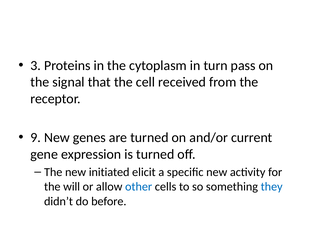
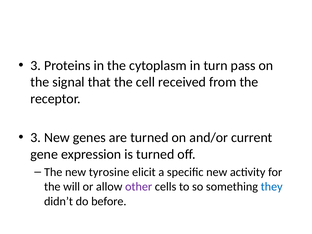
9 at (36, 138): 9 -> 3
initiated: initiated -> tyrosine
other colour: blue -> purple
